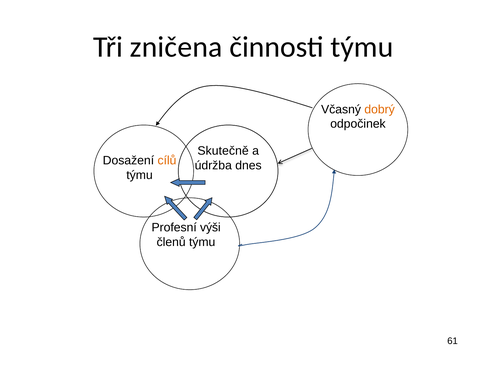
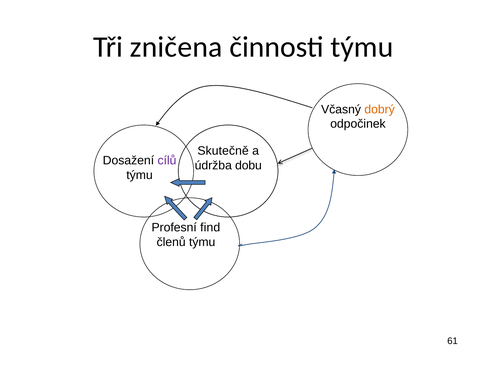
cílů colour: orange -> purple
dnes: dnes -> dobu
výši: výši -> find
